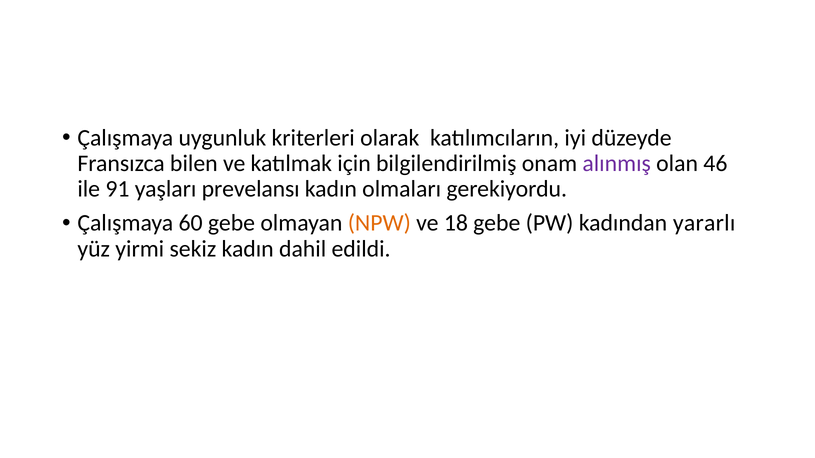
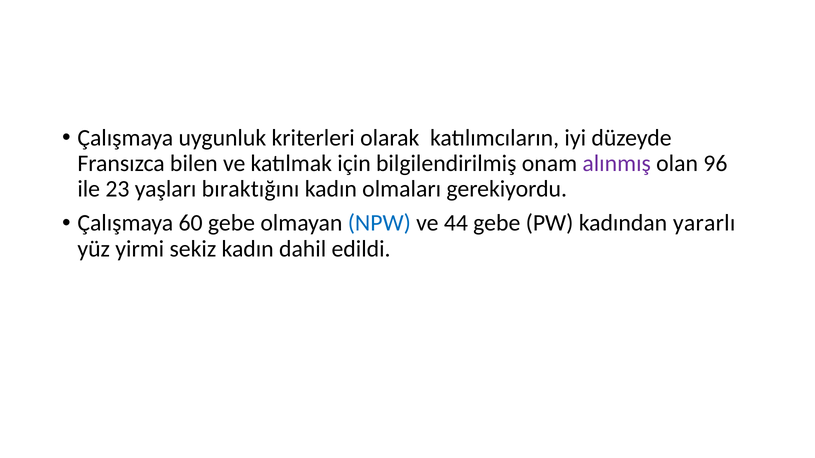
46: 46 -> 96
91: 91 -> 23
prevelansı: prevelansı -> bıraktığını
NPW colour: orange -> blue
18: 18 -> 44
